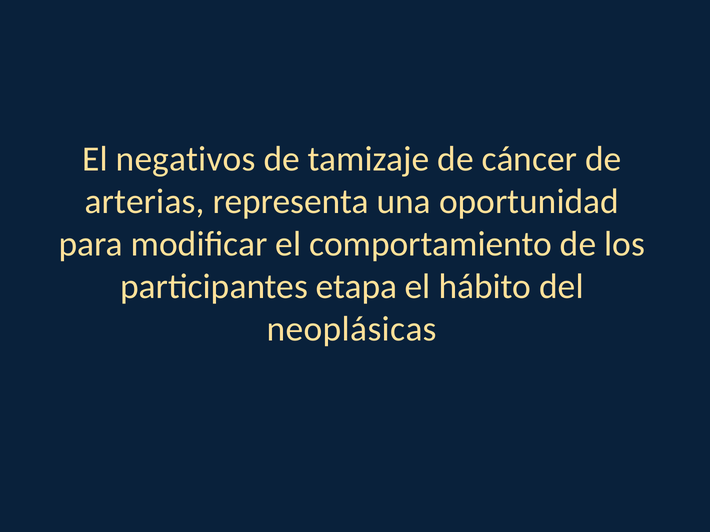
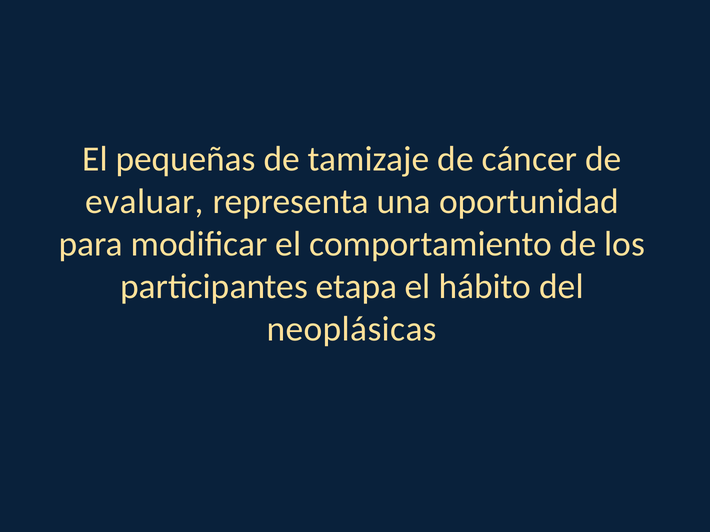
negativos: negativos -> pequeñas
arterias: arterias -> evaluar
